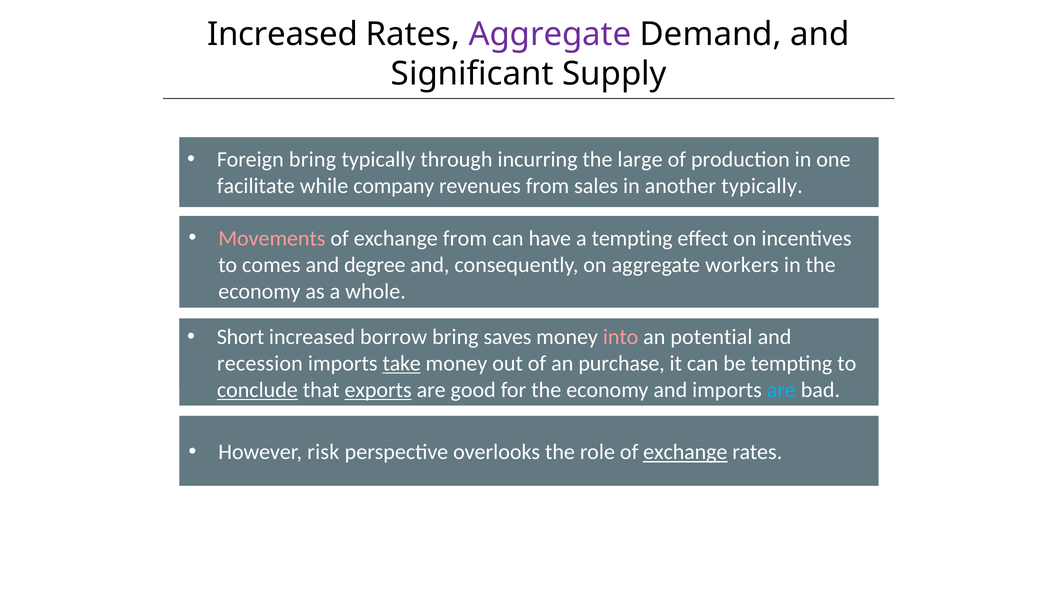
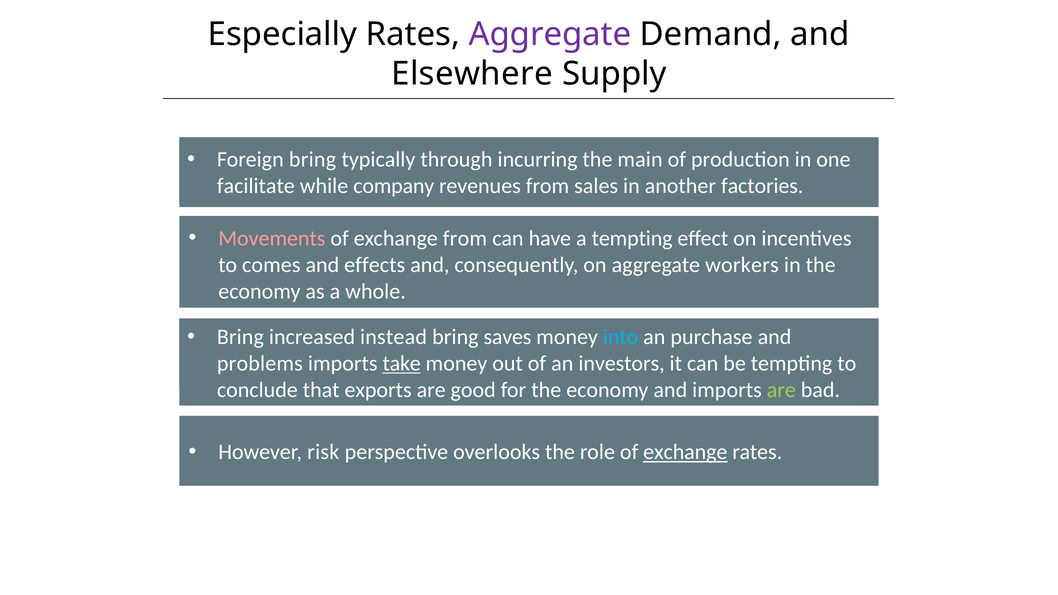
Increased at (283, 34): Increased -> Especially
Significant: Significant -> Elsewhere
large: large -> main
another typically: typically -> factories
degree: degree -> effects
Short at (241, 337): Short -> Bring
borrow: borrow -> instead
into colour: pink -> light blue
potential: potential -> purchase
recession: recession -> problems
purchase: purchase -> investors
conclude underline: present -> none
exports underline: present -> none
are at (781, 390) colour: light blue -> light green
